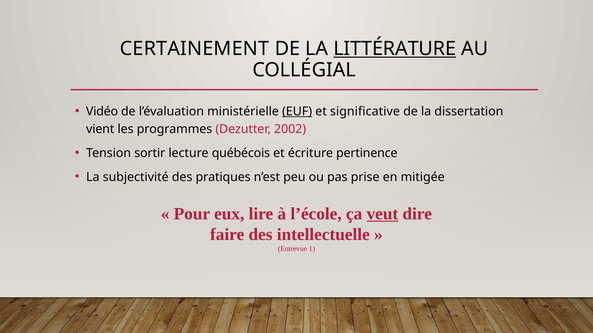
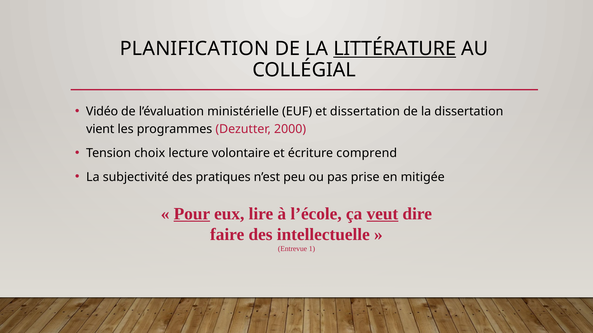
CERTAINEMENT: CERTAINEMENT -> PLANIFICATION
EUF underline: present -> none
et significative: significative -> dissertation
2002: 2002 -> 2000
sortir: sortir -> choix
québécois: québécois -> volontaire
pertinence: pertinence -> comprend
Pour underline: none -> present
